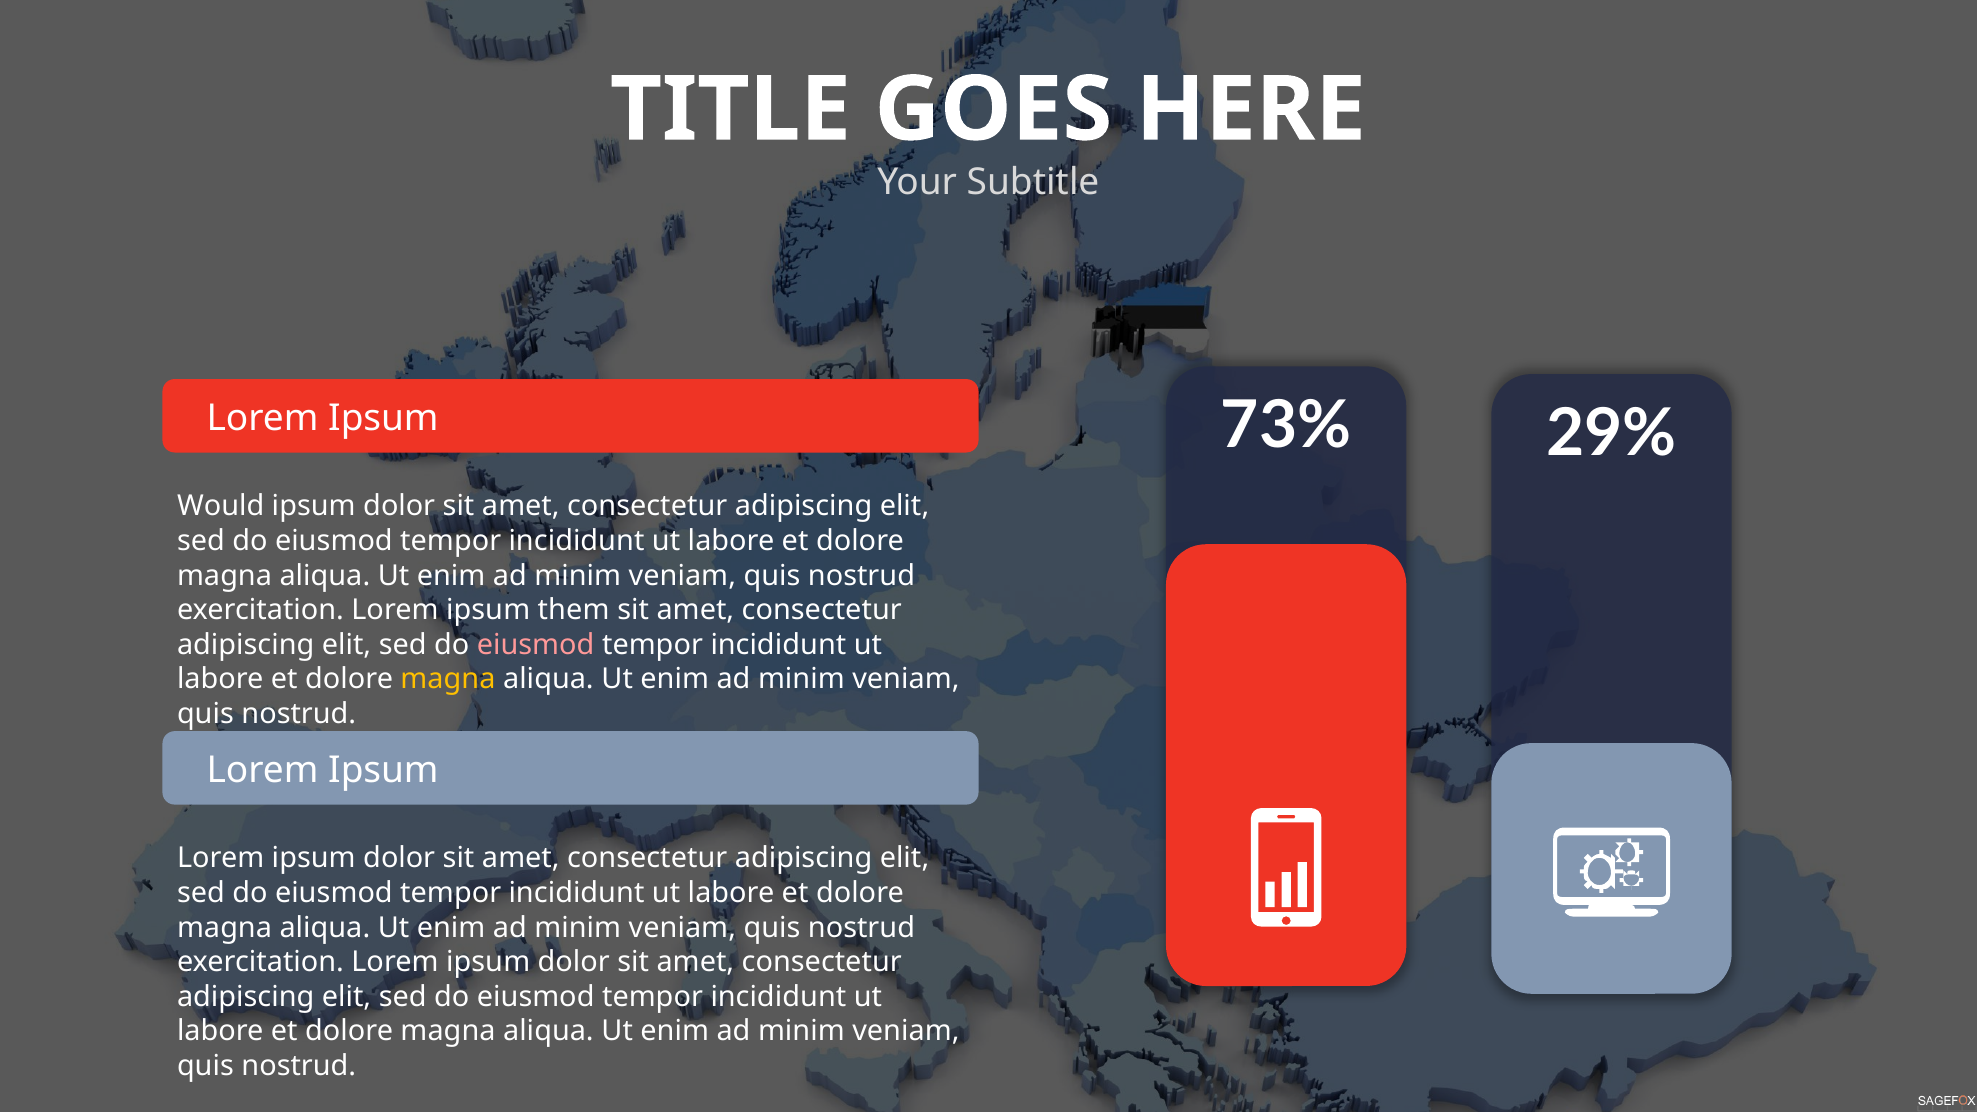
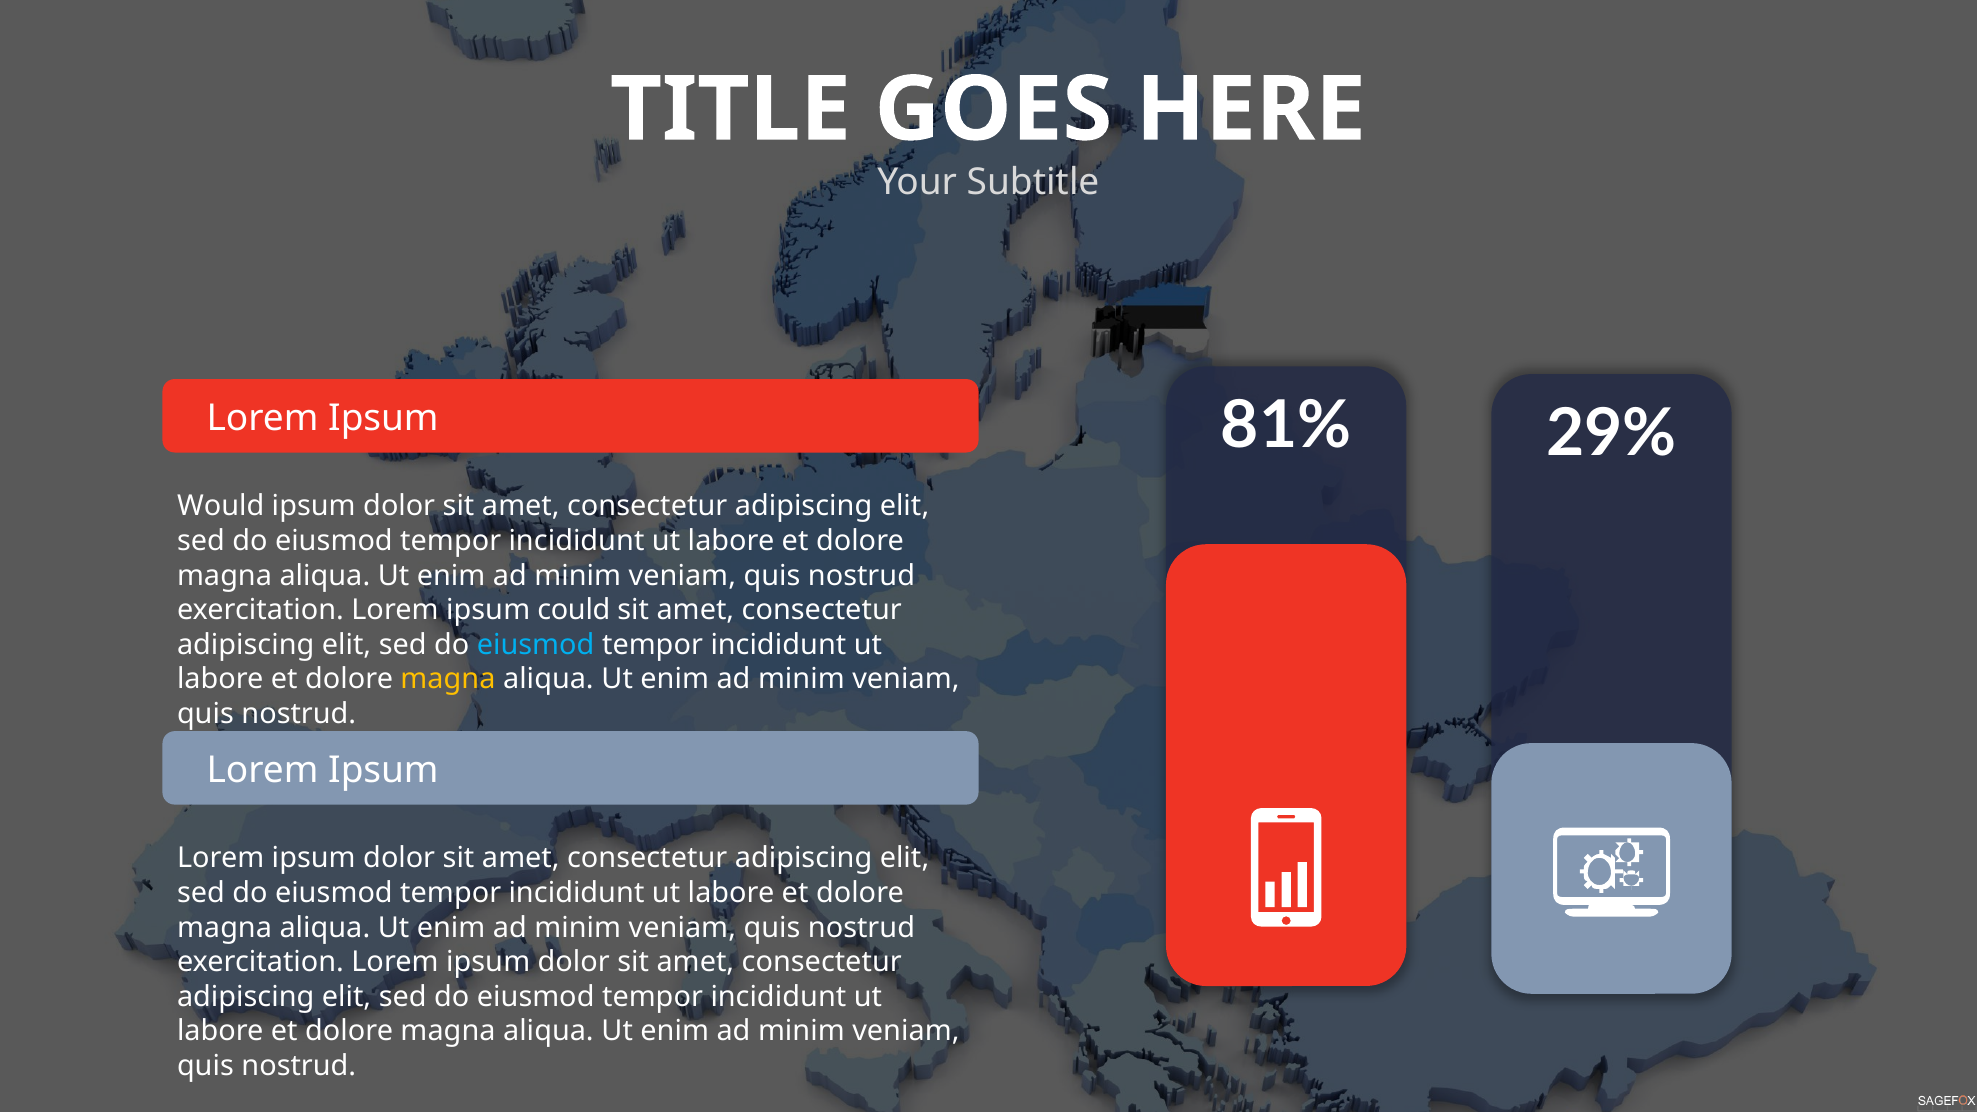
73%: 73% -> 81%
them: them -> could
eiusmod at (536, 645) colour: pink -> light blue
